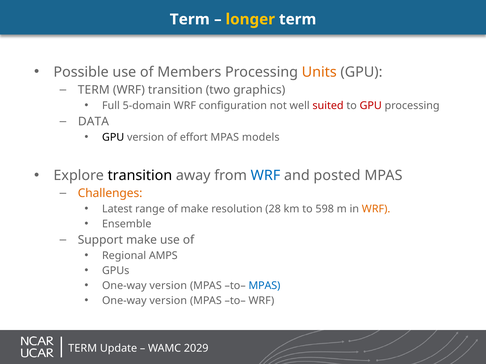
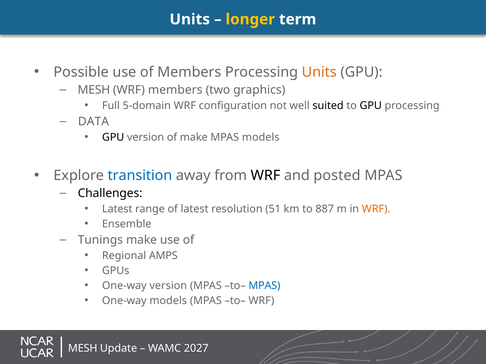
Term at (190, 19): Term -> Units
TERM at (94, 90): TERM -> MESH
WRF transition: transition -> members
suited colour: red -> black
GPU at (371, 106) colour: red -> black
of effort: effort -> make
transition at (140, 176) colour: black -> blue
WRF at (265, 176) colour: blue -> black
Challenges colour: orange -> black
of make: make -> latest
28: 28 -> 51
598: 598 -> 887
Support: Support -> Tunings
version at (168, 301): version -> models
TERM at (83, 349): TERM -> MESH
2029: 2029 -> 2027
